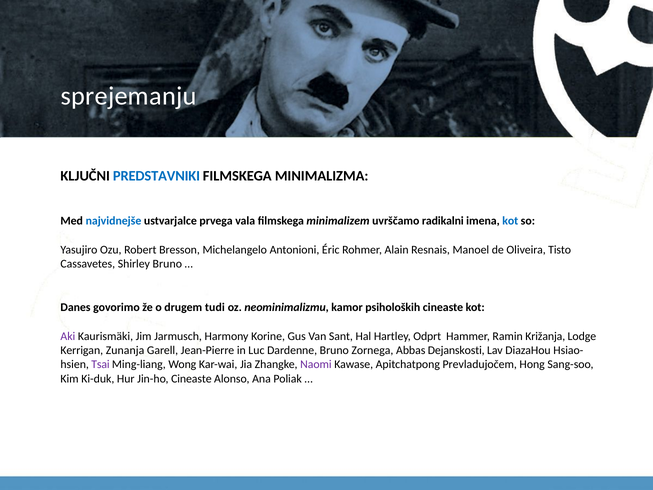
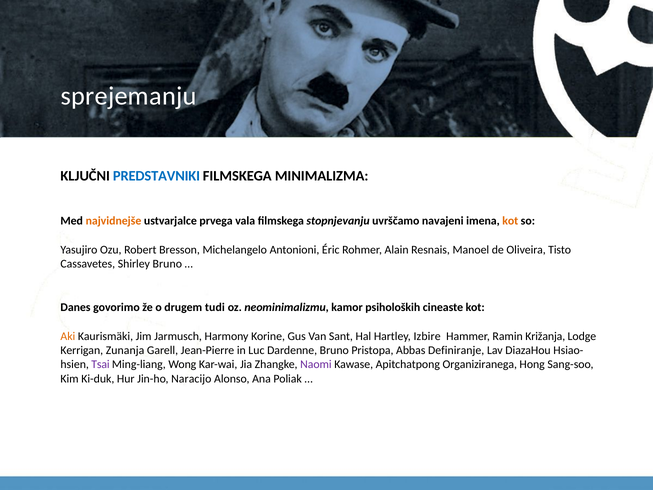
najvidnejše colour: blue -> orange
minimalizem: minimalizem -> stopnjevanju
radikalni: radikalni -> navajeni
kot at (510, 221) colour: blue -> orange
Aki colour: purple -> orange
Odprt: Odprt -> Izbire
Zornega: Zornega -> Pristopa
Dejanskosti: Dejanskosti -> Definiranje
Prevladujočem: Prevladujočem -> Organiziranega
Jin-ho Cineaste: Cineaste -> Naracijo
